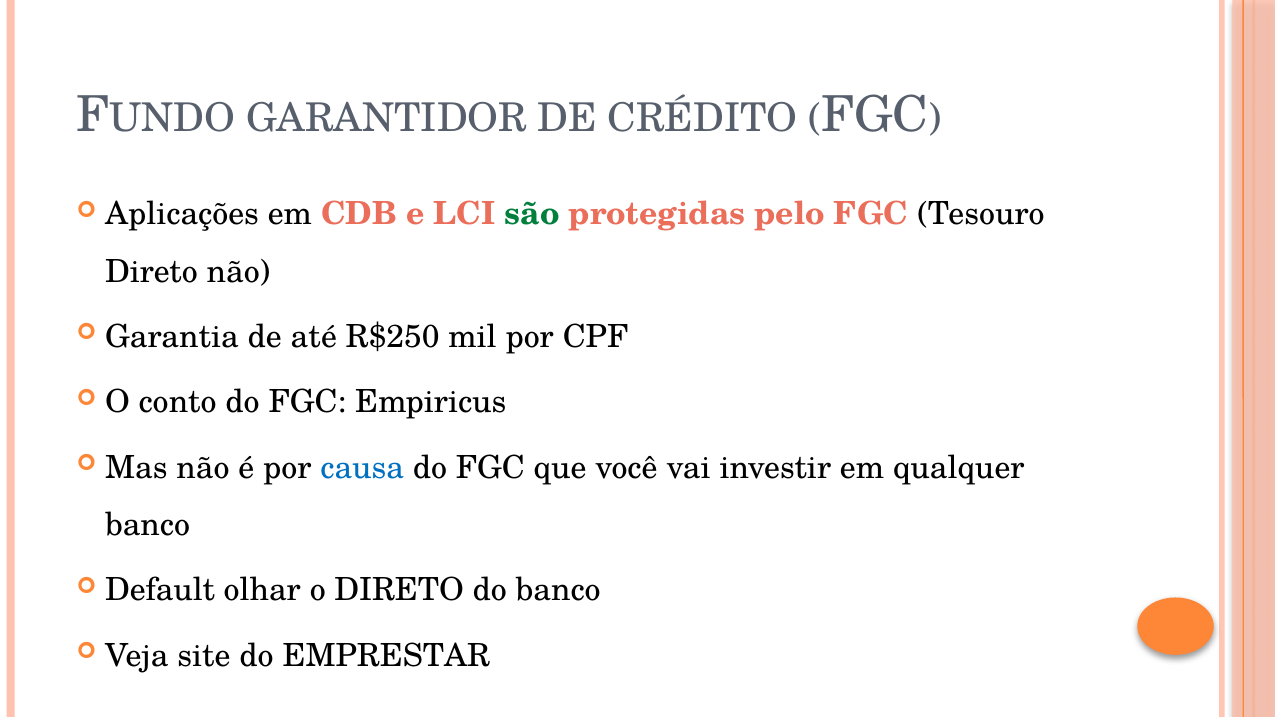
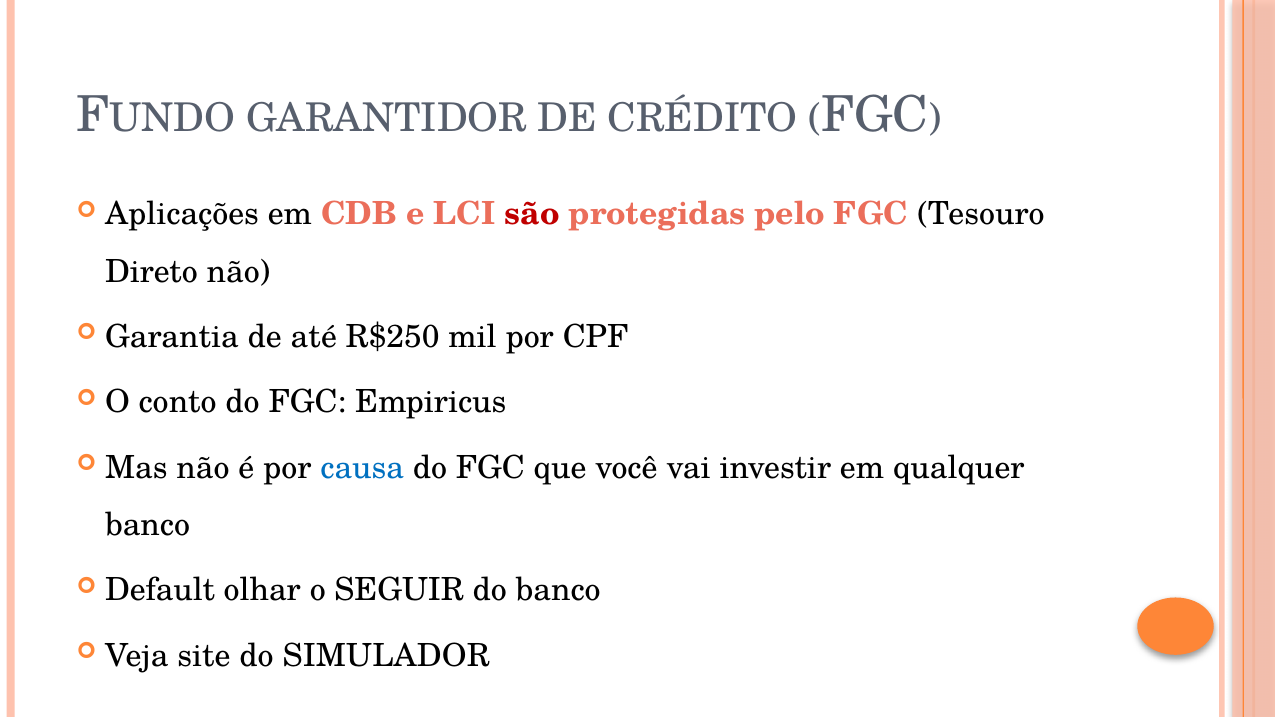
são colour: green -> red
o DIRETO: DIRETO -> SEGUIR
EMPRESTAR: EMPRESTAR -> SIMULADOR
